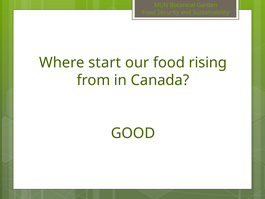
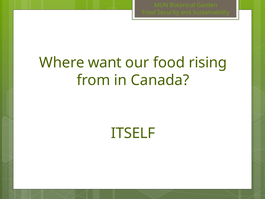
start: start -> want
GOOD: GOOD -> ITSELF
